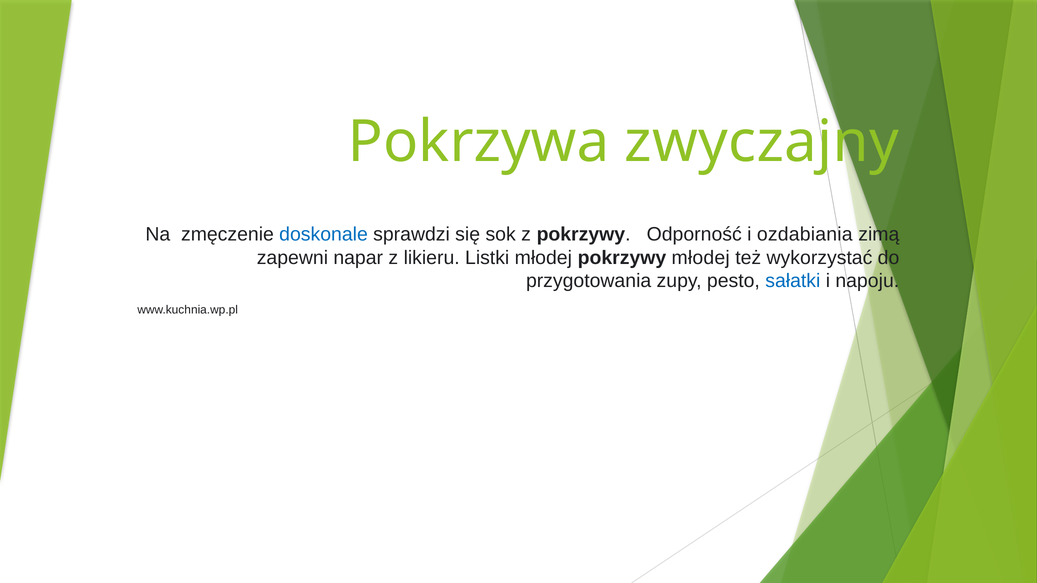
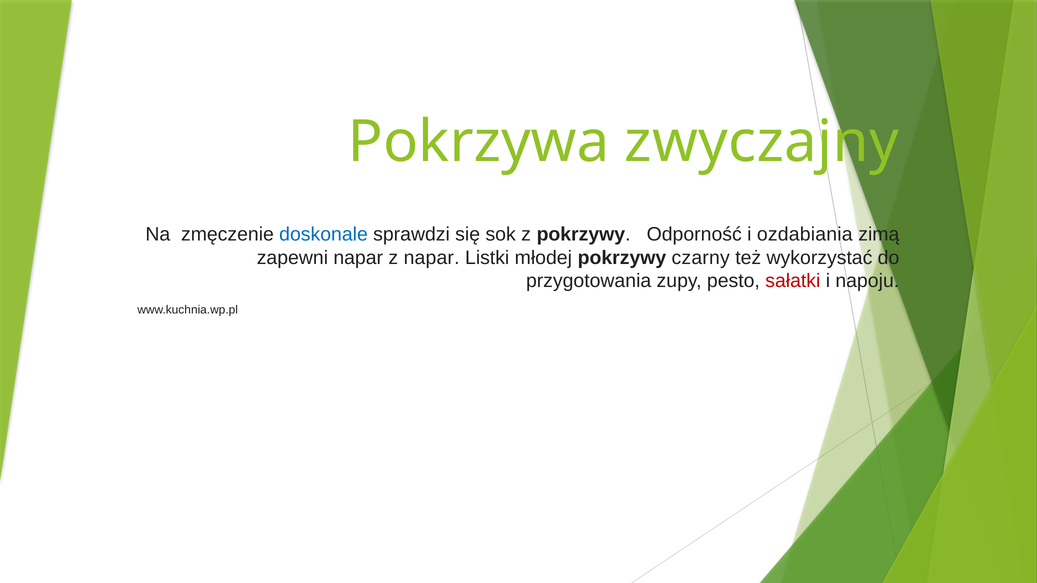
z likieru: likieru -> napar
pokrzywy młodej: młodej -> czarny
sałatki colour: blue -> red
